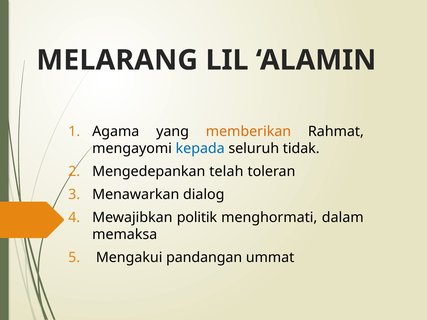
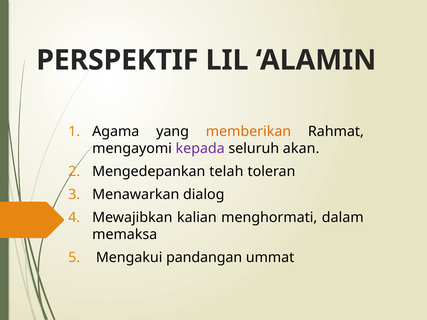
MELARANG: MELARANG -> PERSPEKTIF
kepada colour: blue -> purple
tidak: tidak -> akan
politik: politik -> kalian
